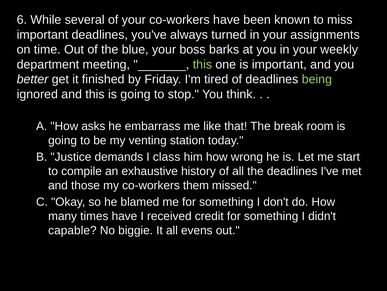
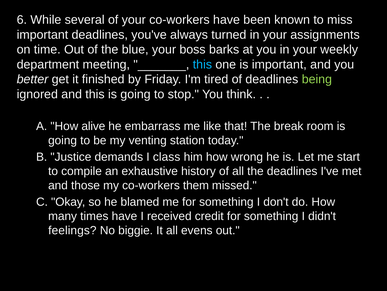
this at (202, 64) colour: light green -> light blue
asks: asks -> alive
capable: capable -> feelings
